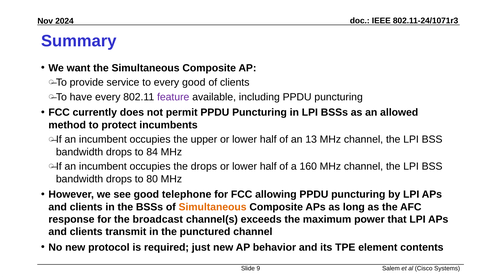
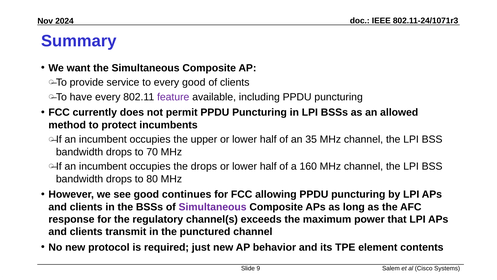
13: 13 -> 35
84: 84 -> 70
telephone: telephone -> continues
Simultaneous at (213, 207) colour: orange -> purple
broadcast: broadcast -> regulatory
